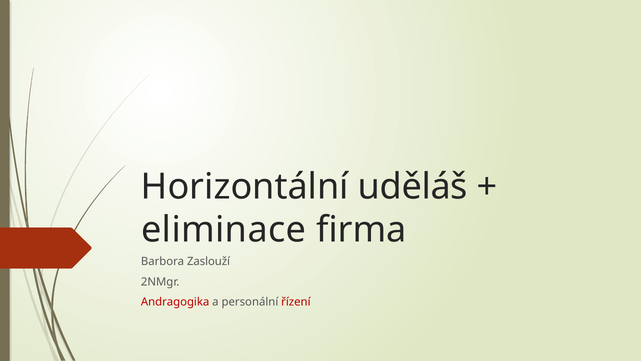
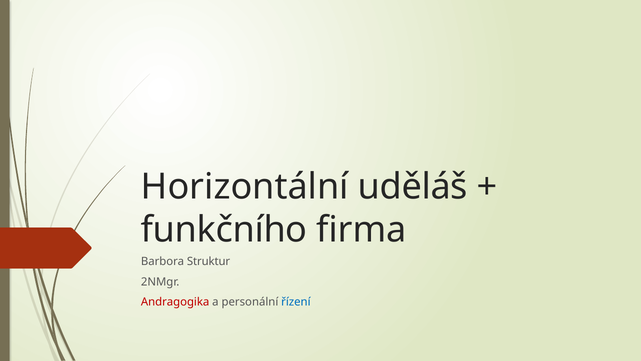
eliminace: eliminace -> funkčního
Zaslouží: Zaslouží -> Struktur
řízení colour: red -> blue
